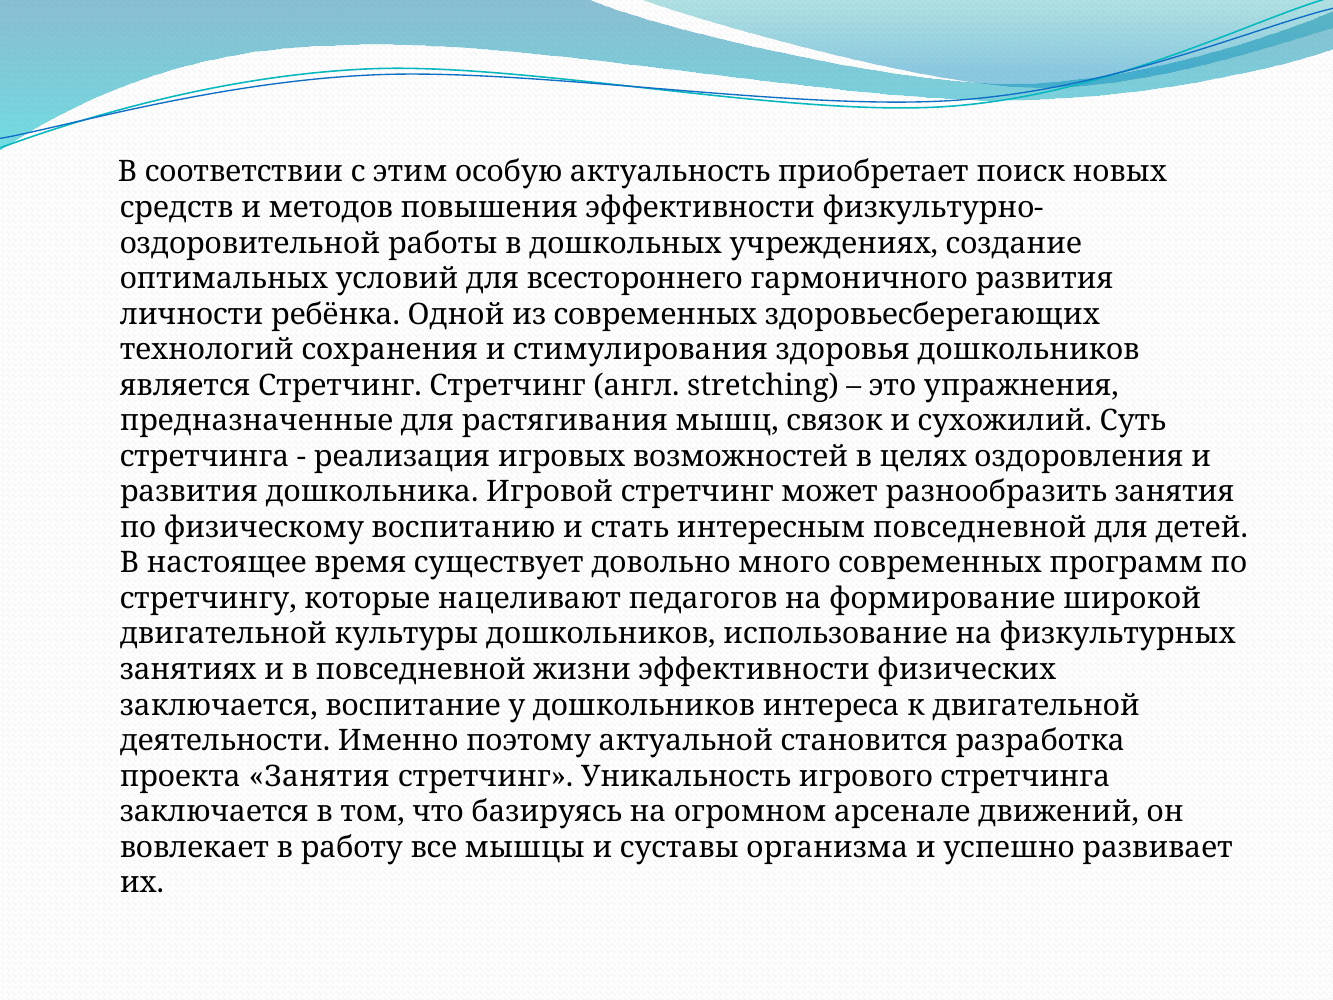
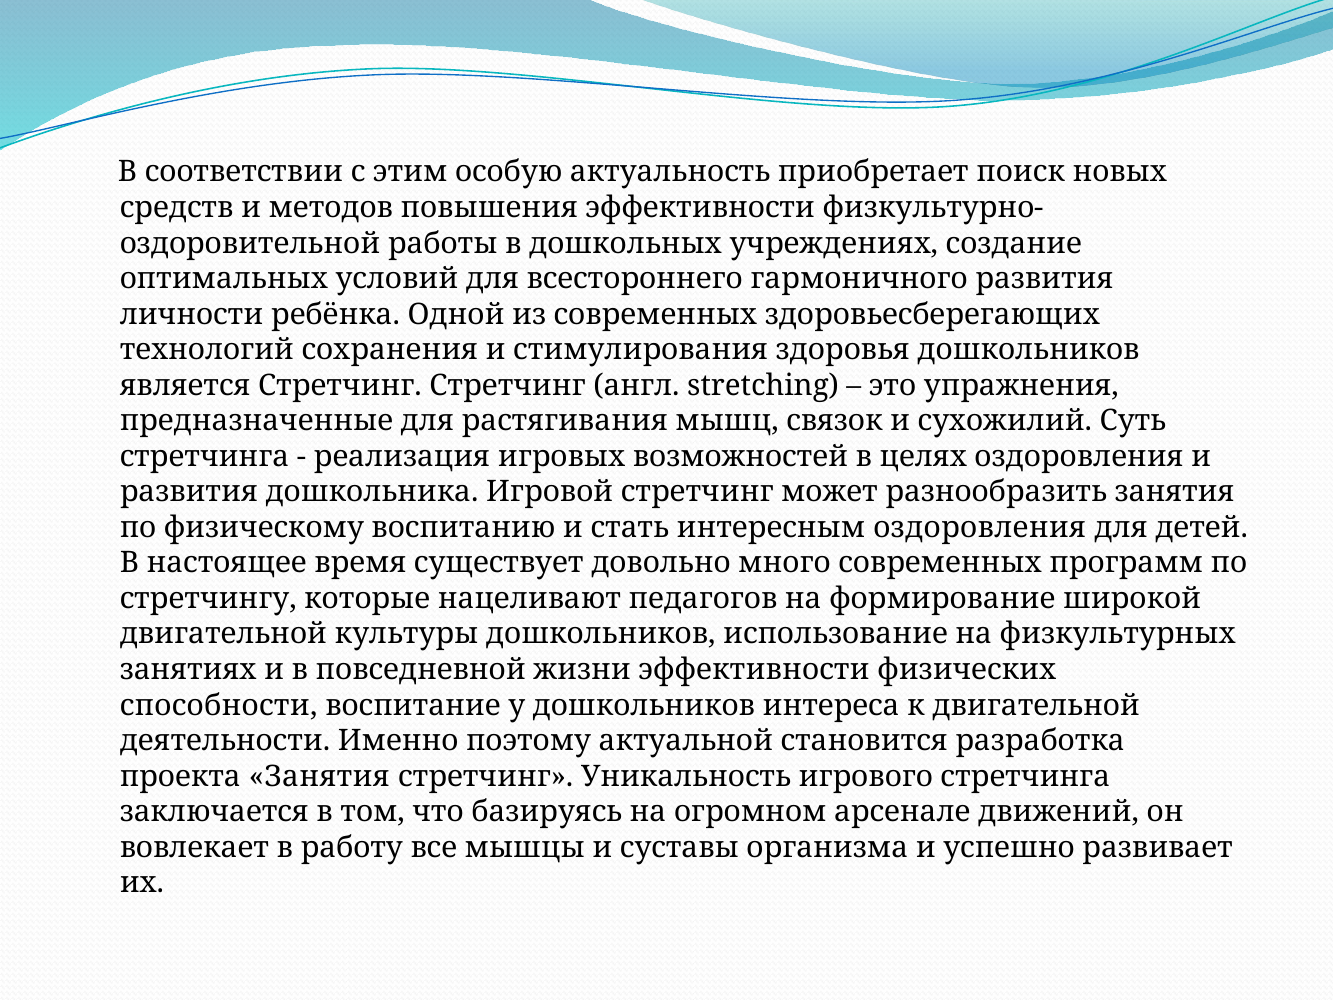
интересным повседневной: повседневной -> оздоровления
заключается at (219, 705): заключается -> способности
